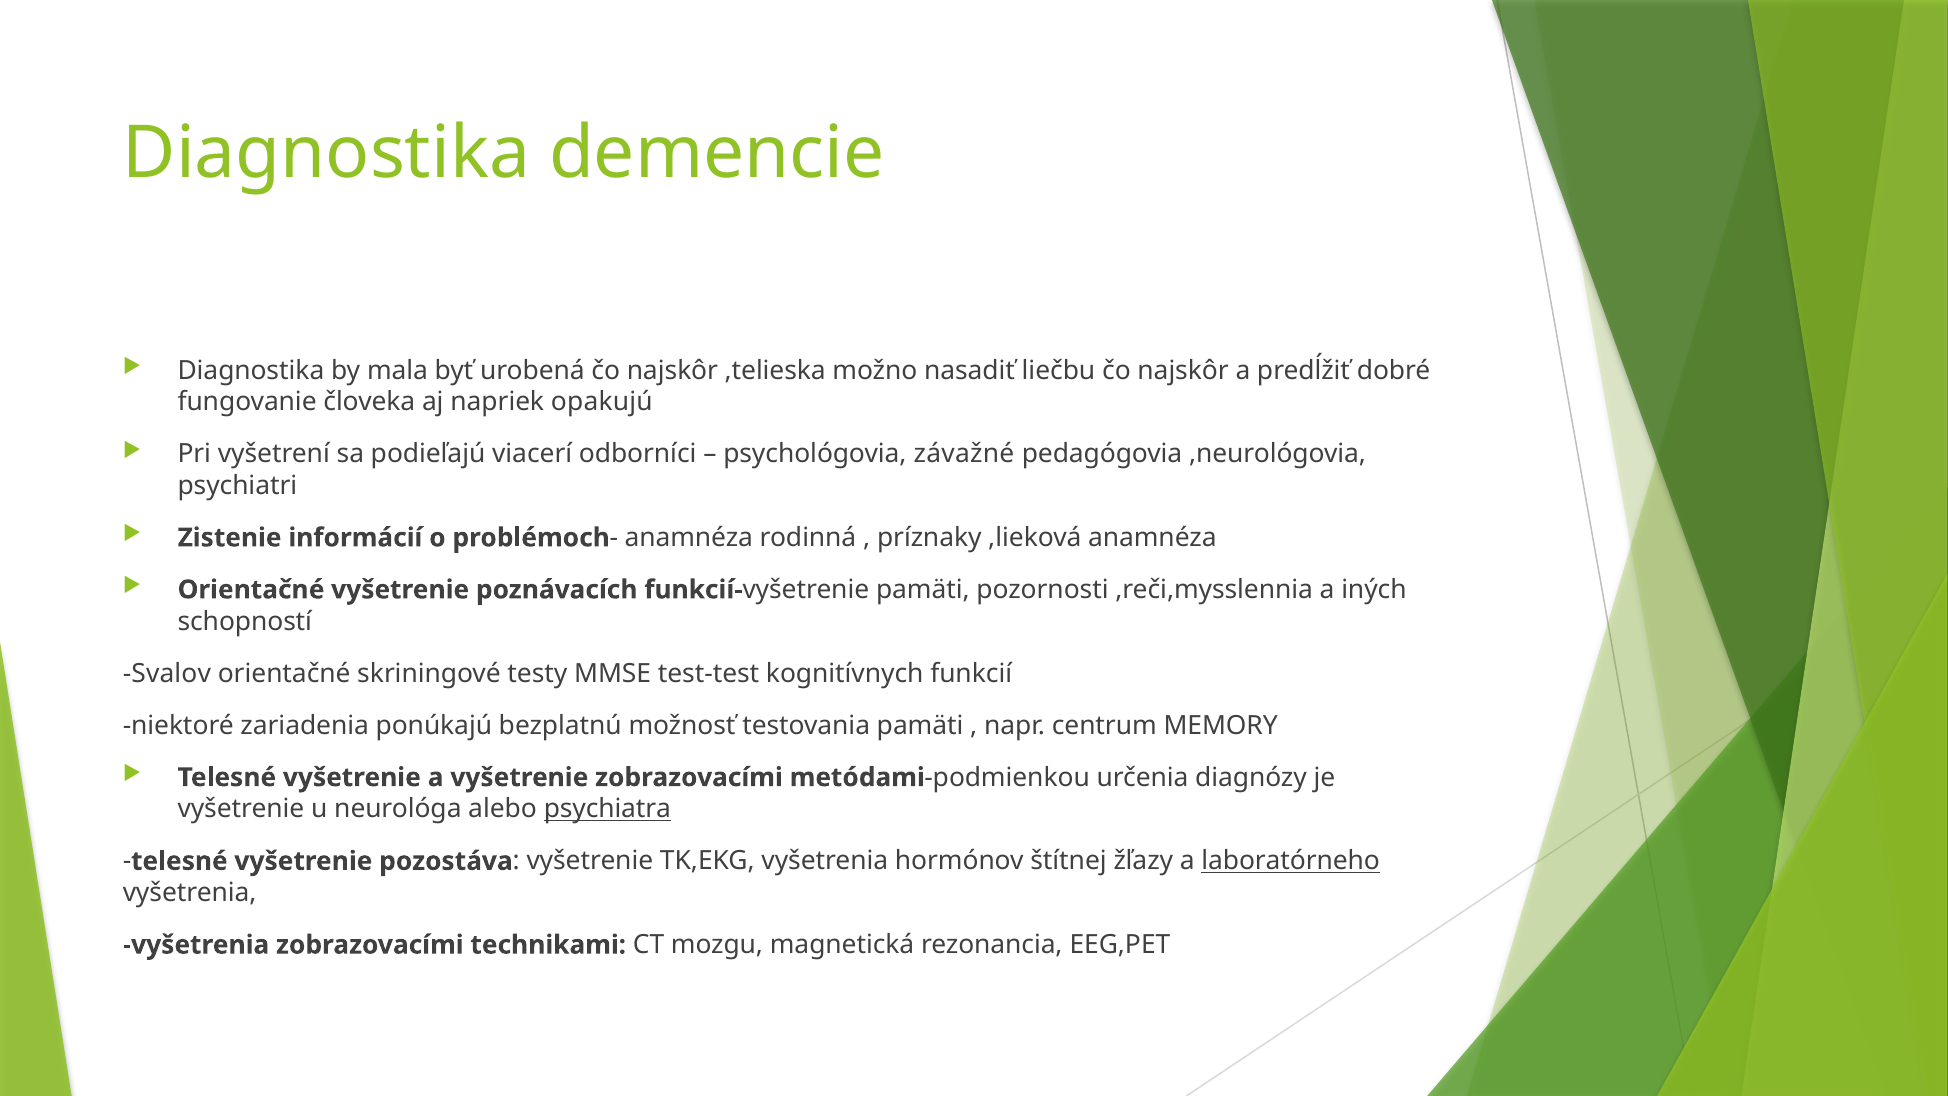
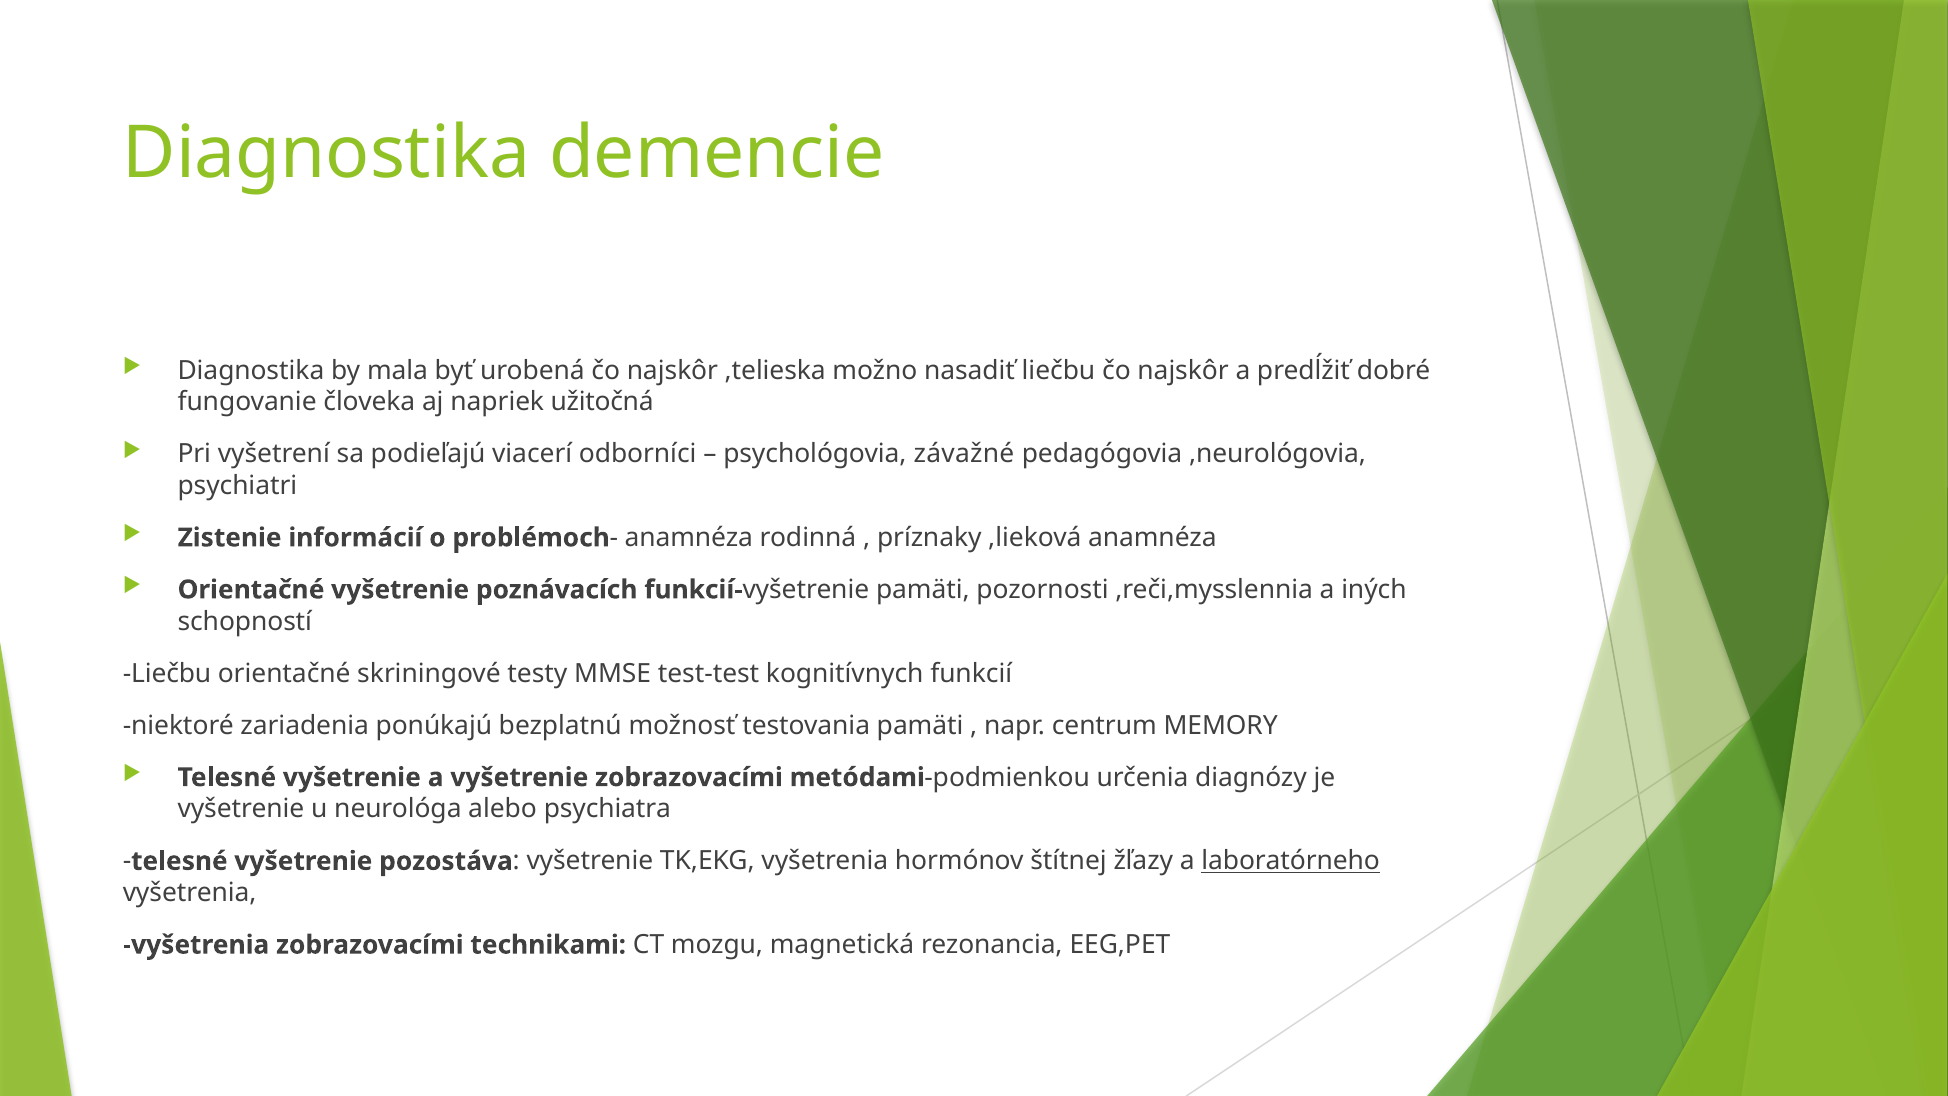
opakujú: opakujú -> užitočná
Svalov at (167, 673): Svalov -> Liečbu
psychiatra underline: present -> none
